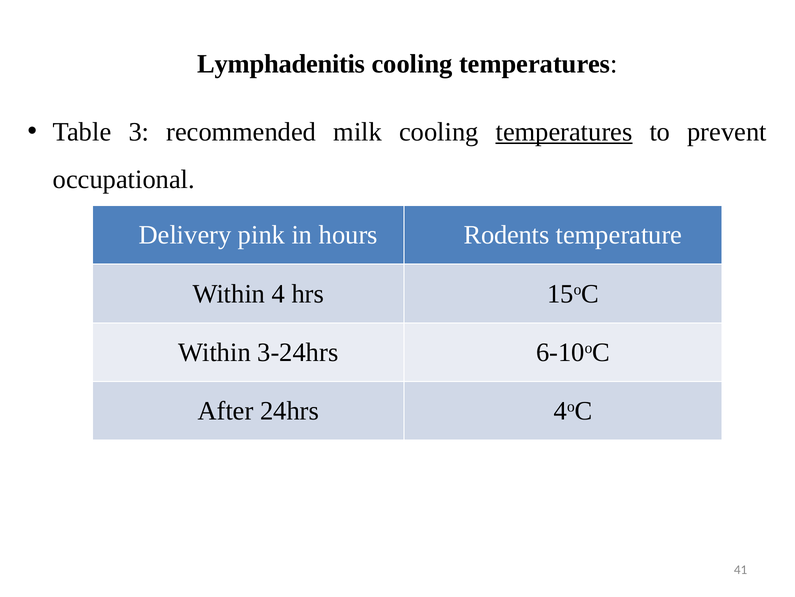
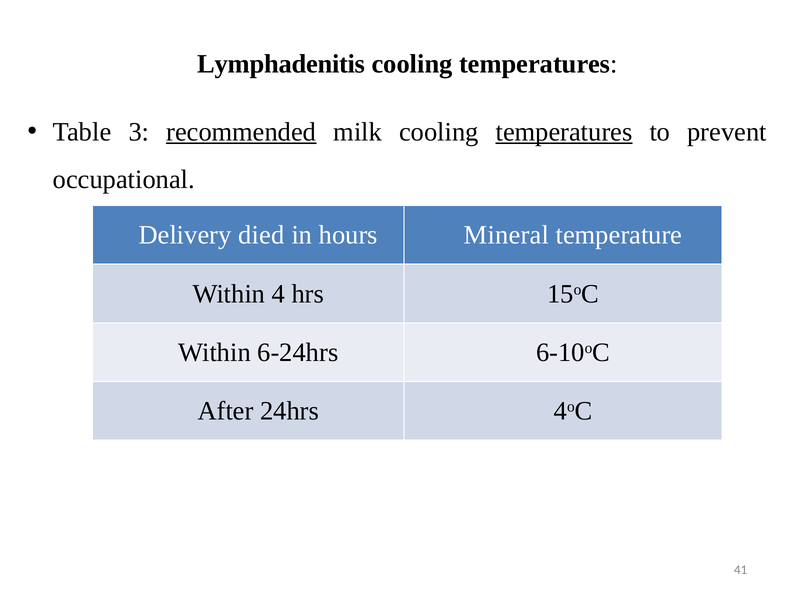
recommended underline: none -> present
pink: pink -> died
Rodents: Rodents -> Mineral
3-24hrs: 3-24hrs -> 6-24hrs
